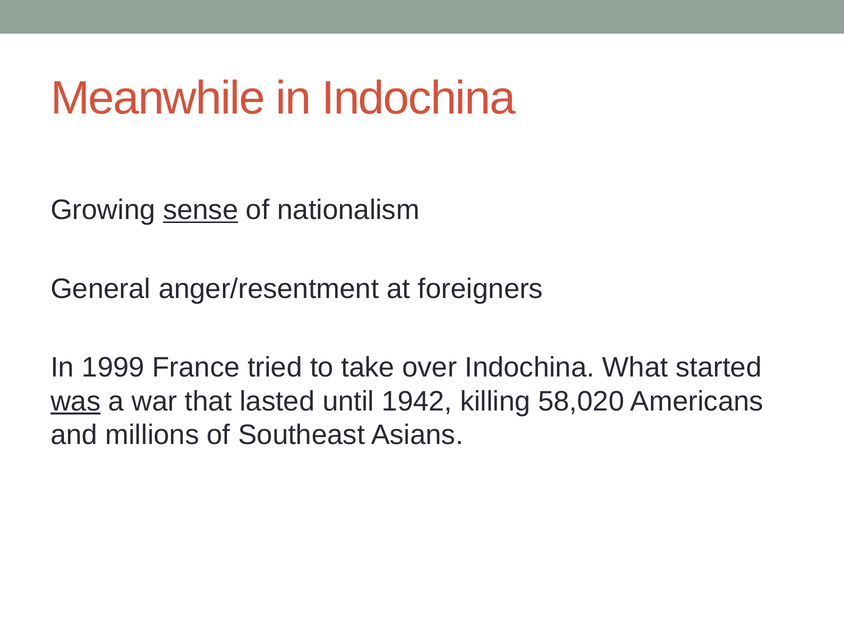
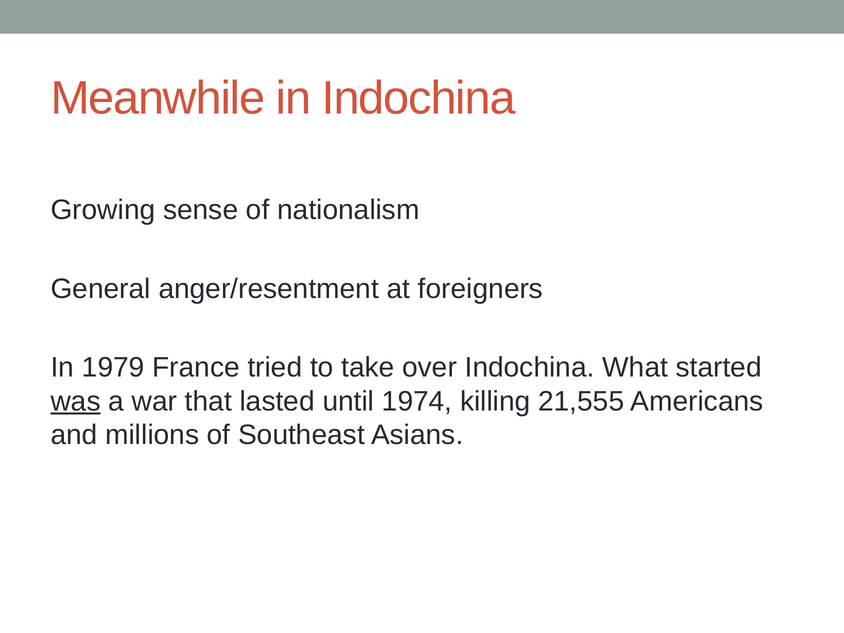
sense underline: present -> none
1999: 1999 -> 1979
1942: 1942 -> 1974
58,020: 58,020 -> 21,555
